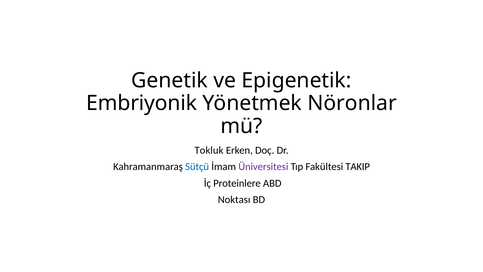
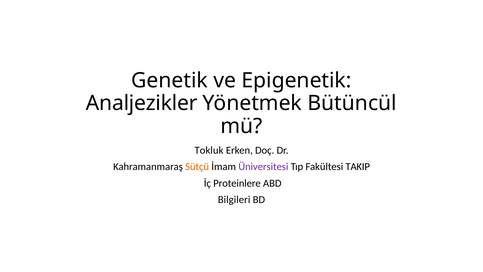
Embriyonik: Embriyonik -> Analjezikler
Nöronlar: Nöronlar -> Bütüncül
Sütçü colour: blue -> orange
Noktası: Noktası -> Bilgileri
